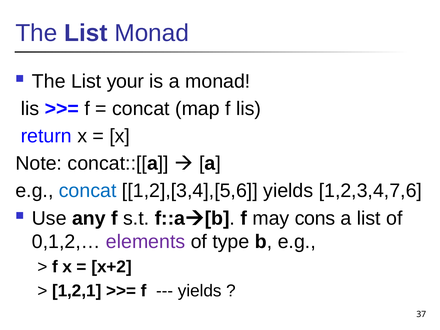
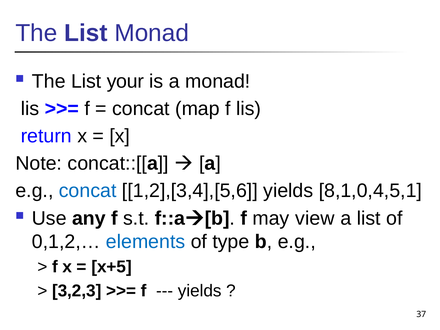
1,2,3,4,7,6: 1,2,3,4,7,6 -> 8,1,0,4,5,1
cons: cons -> view
elements colour: purple -> blue
x+2: x+2 -> x+5
1,2,1: 1,2,1 -> 3,2,3
